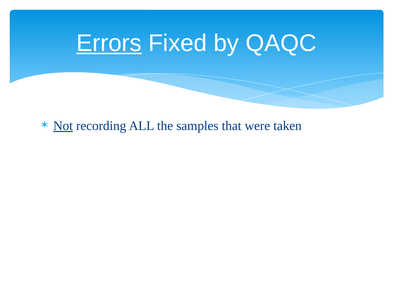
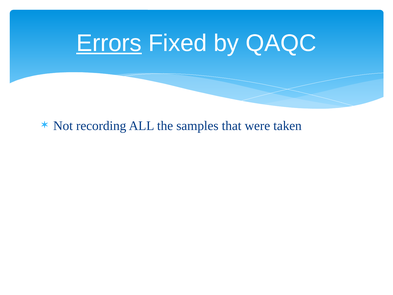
Not underline: present -> none
